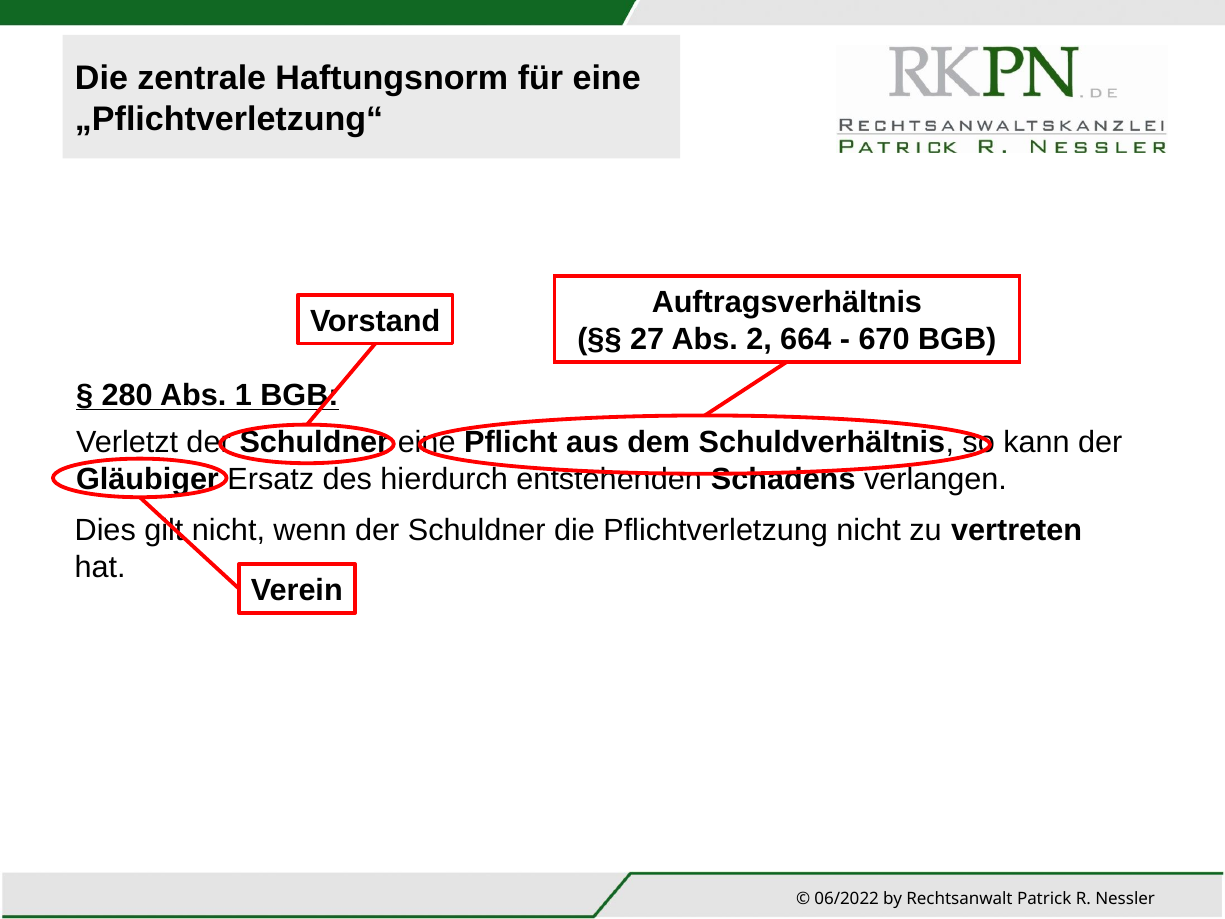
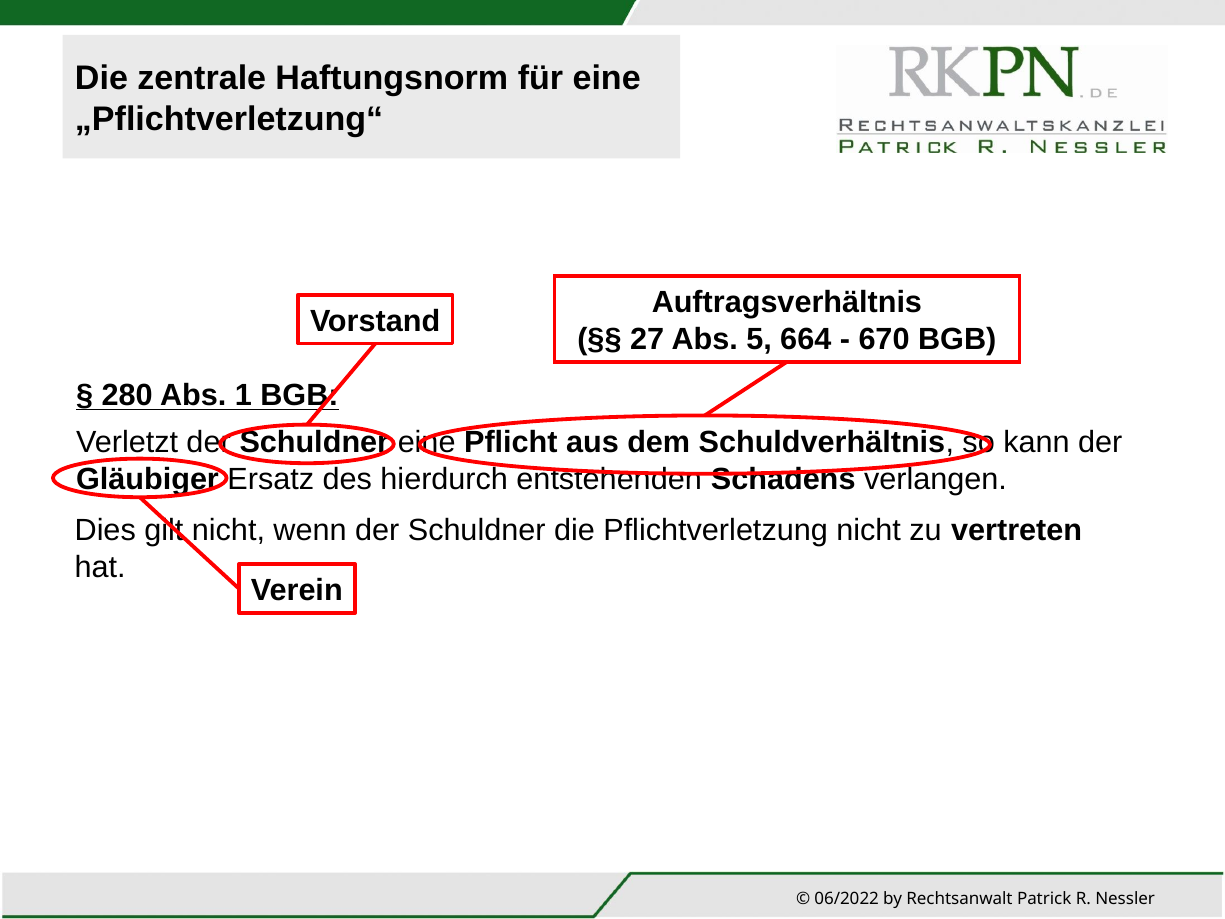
2: 2 -> 5
